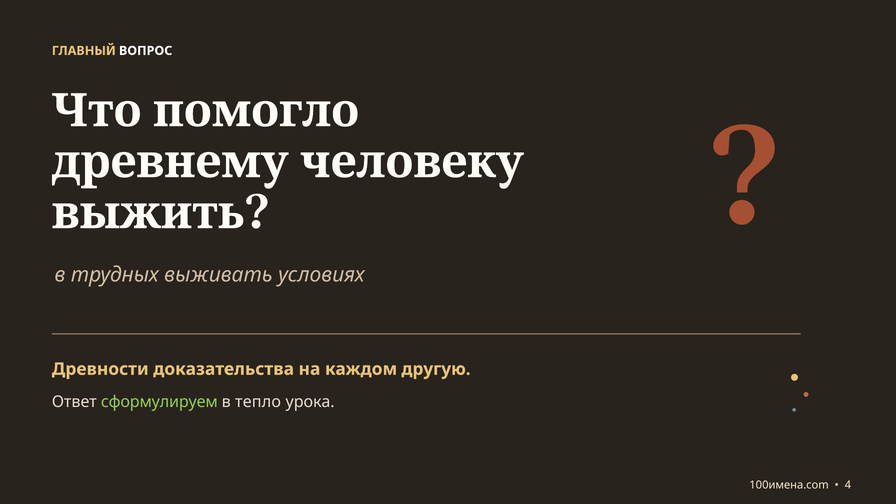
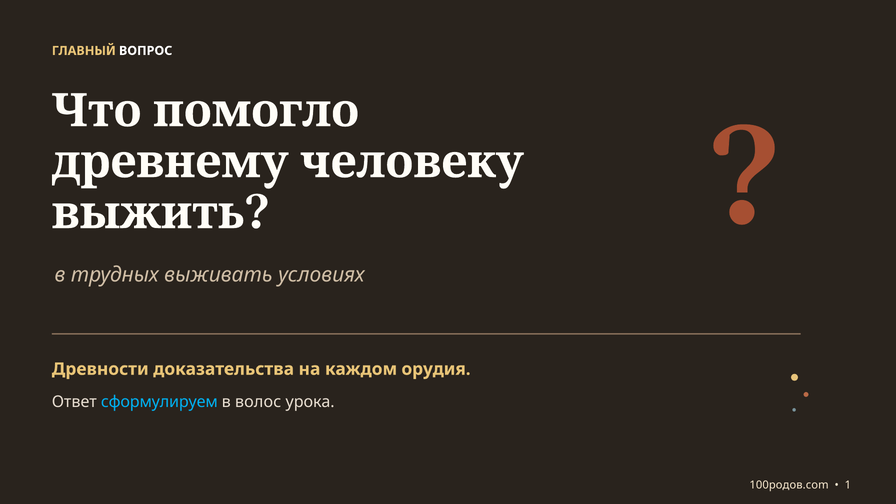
другую: другую -> орудия
сформулируем colour: light green -> light blue
тепло: тепло -> волос
100имена.com: 100имена.com -> 100родов.com
4: 4 -> 1
